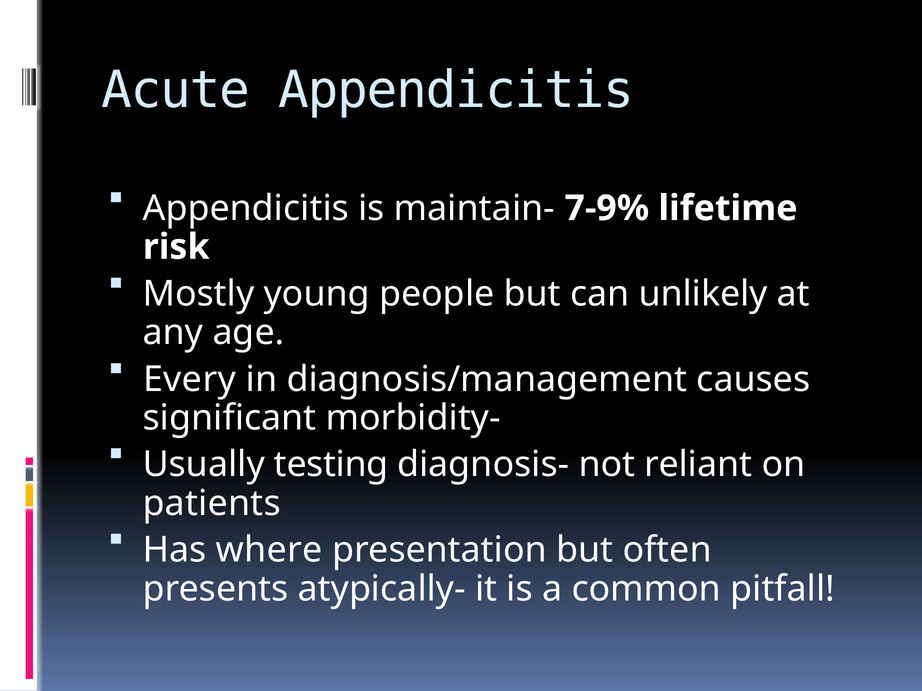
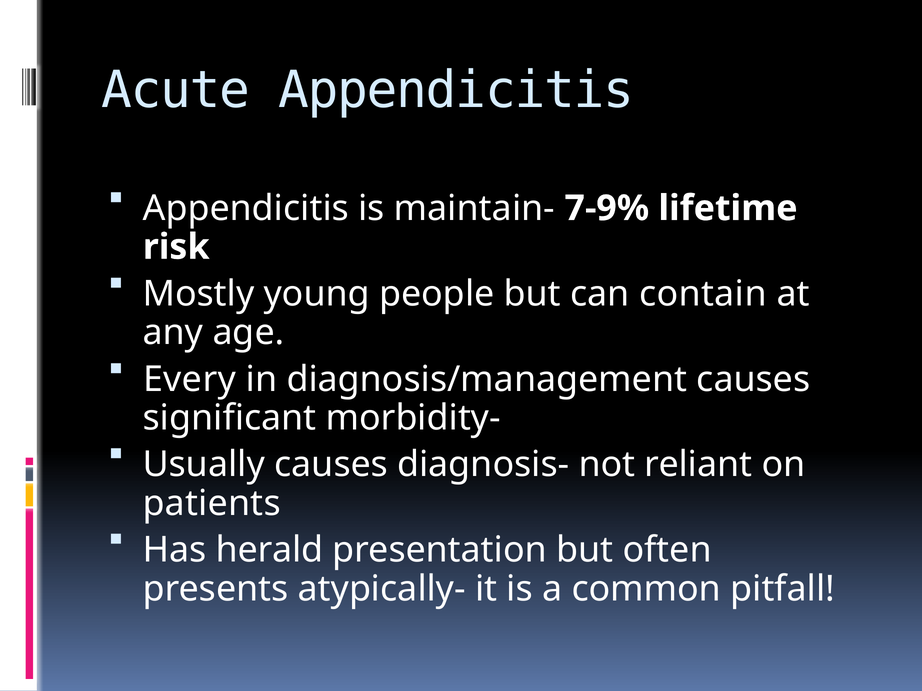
unlikely: unlikely -> contain
Usually testing: testing -> causes
where: where -> herald
